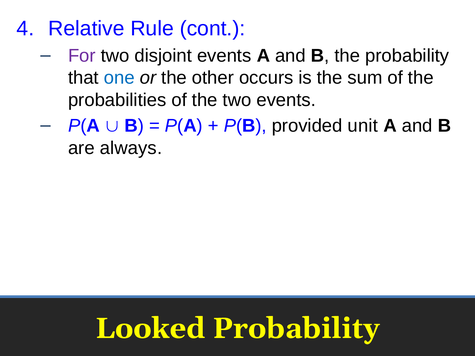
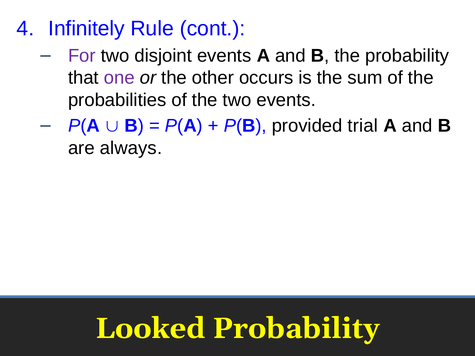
Relative: Relative -> Infinitely
one colour: blue -> purple
unit: unit -> trial
